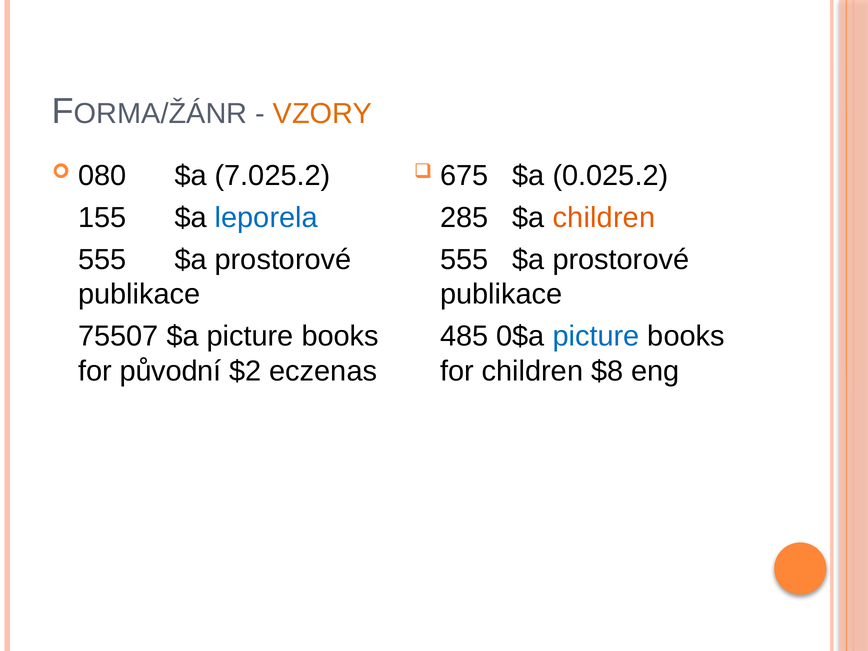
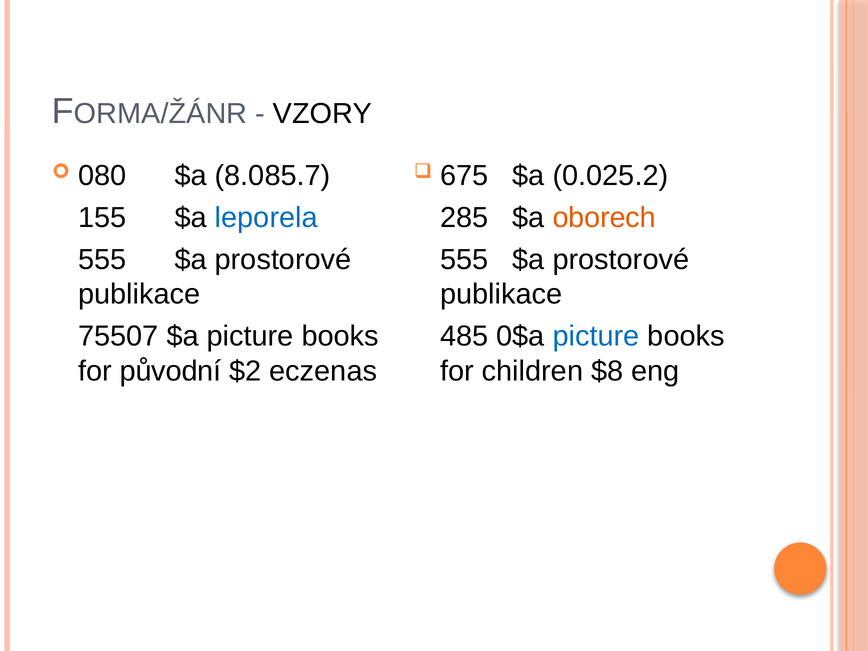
VZORY colour: orange -> black
7.025.2: 7.025.2 -> 8.085.7
$a children: children -> oborech
